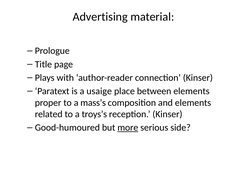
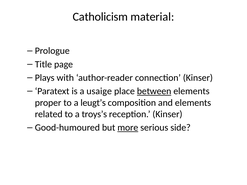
Advertising: Advertising -> Catholicism
between underline: none -> present
mass’s: mass’s -> leugt’s
